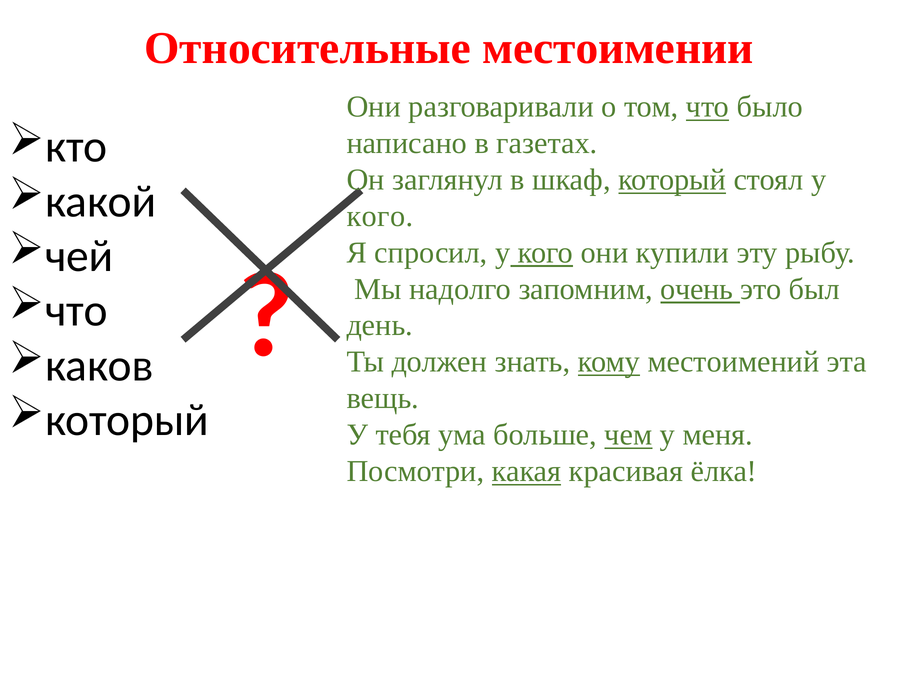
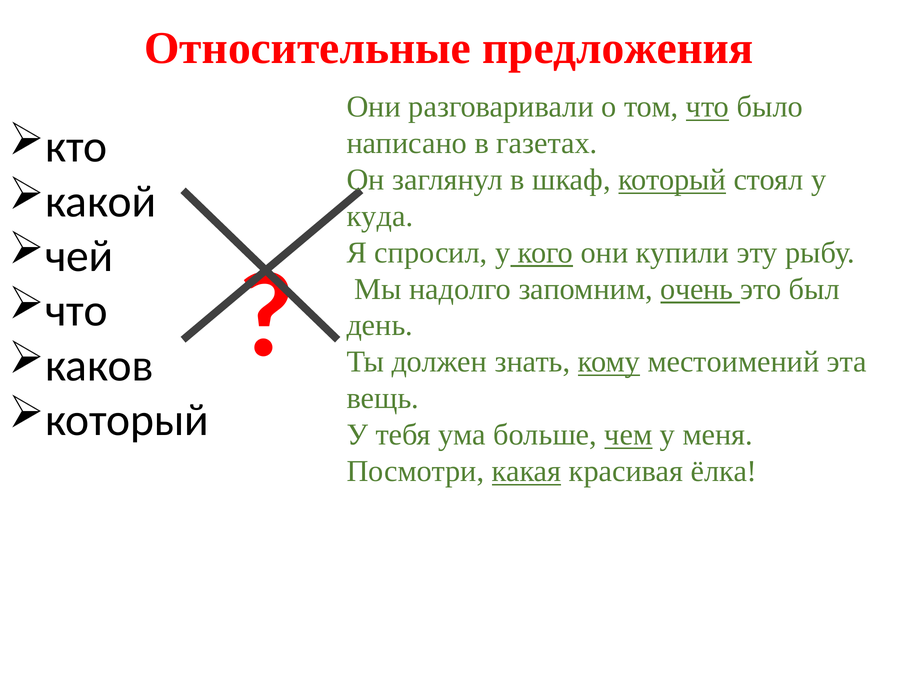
местоимении: местоимении -> предложения
кого at (380, 216): кого -> куда
